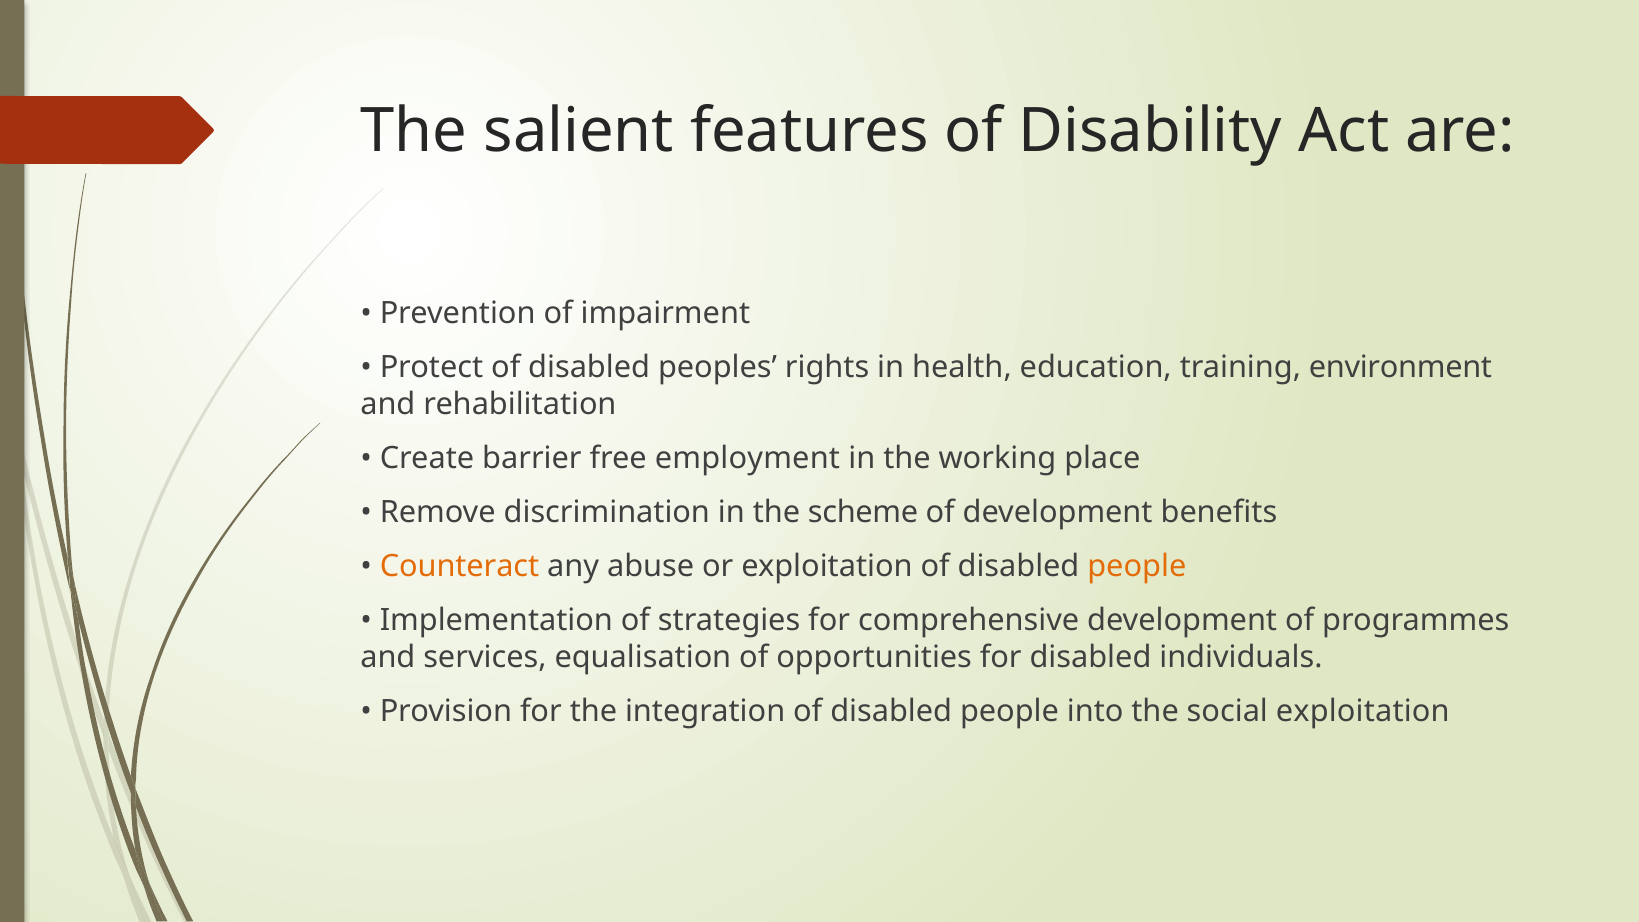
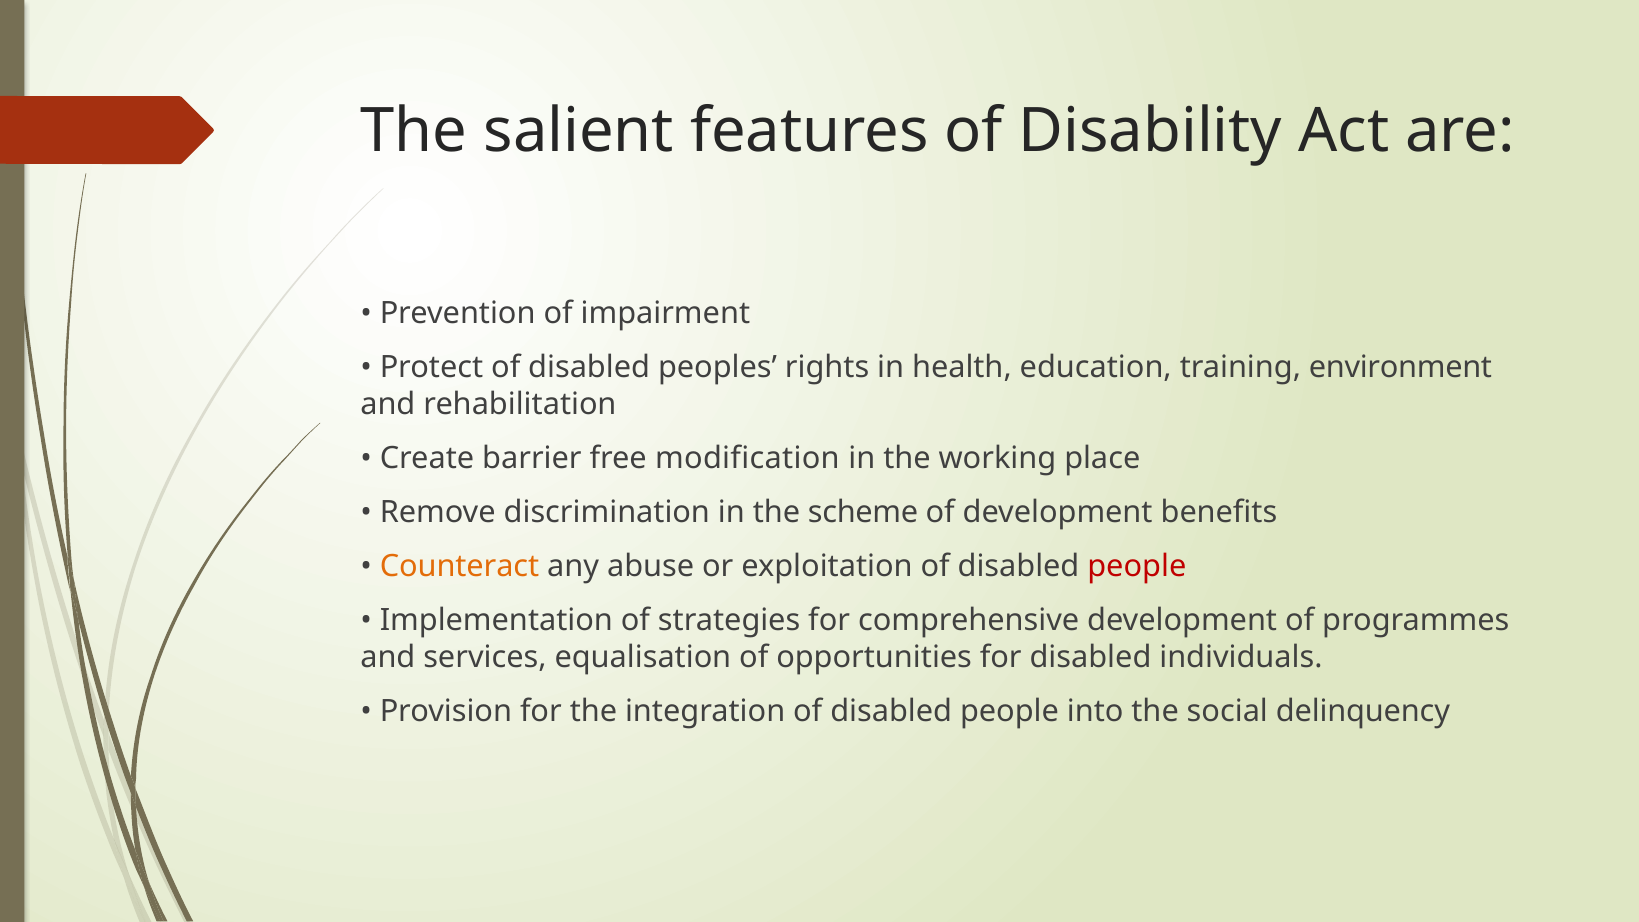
employment: employment -> modification
people at (1137, 566) colour: orange -> red
social exploitation: exploitation -> delinquency
